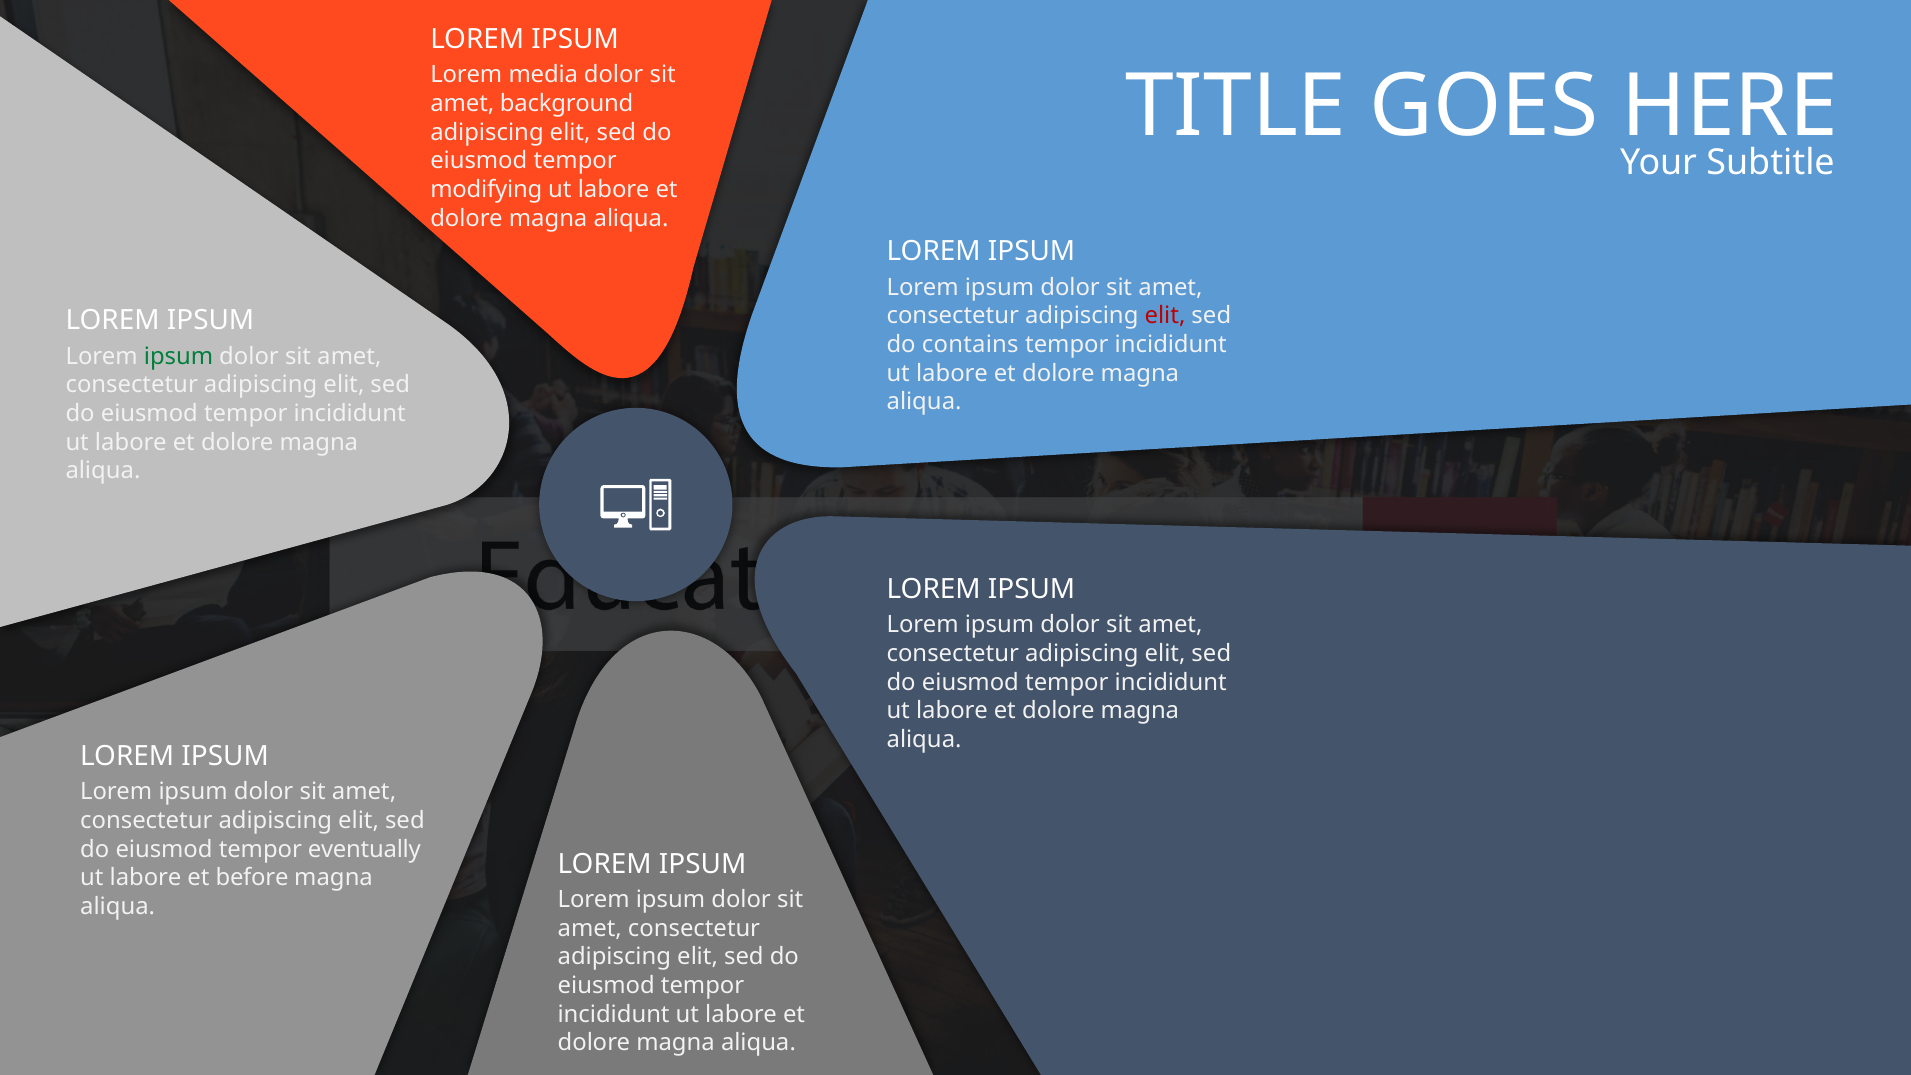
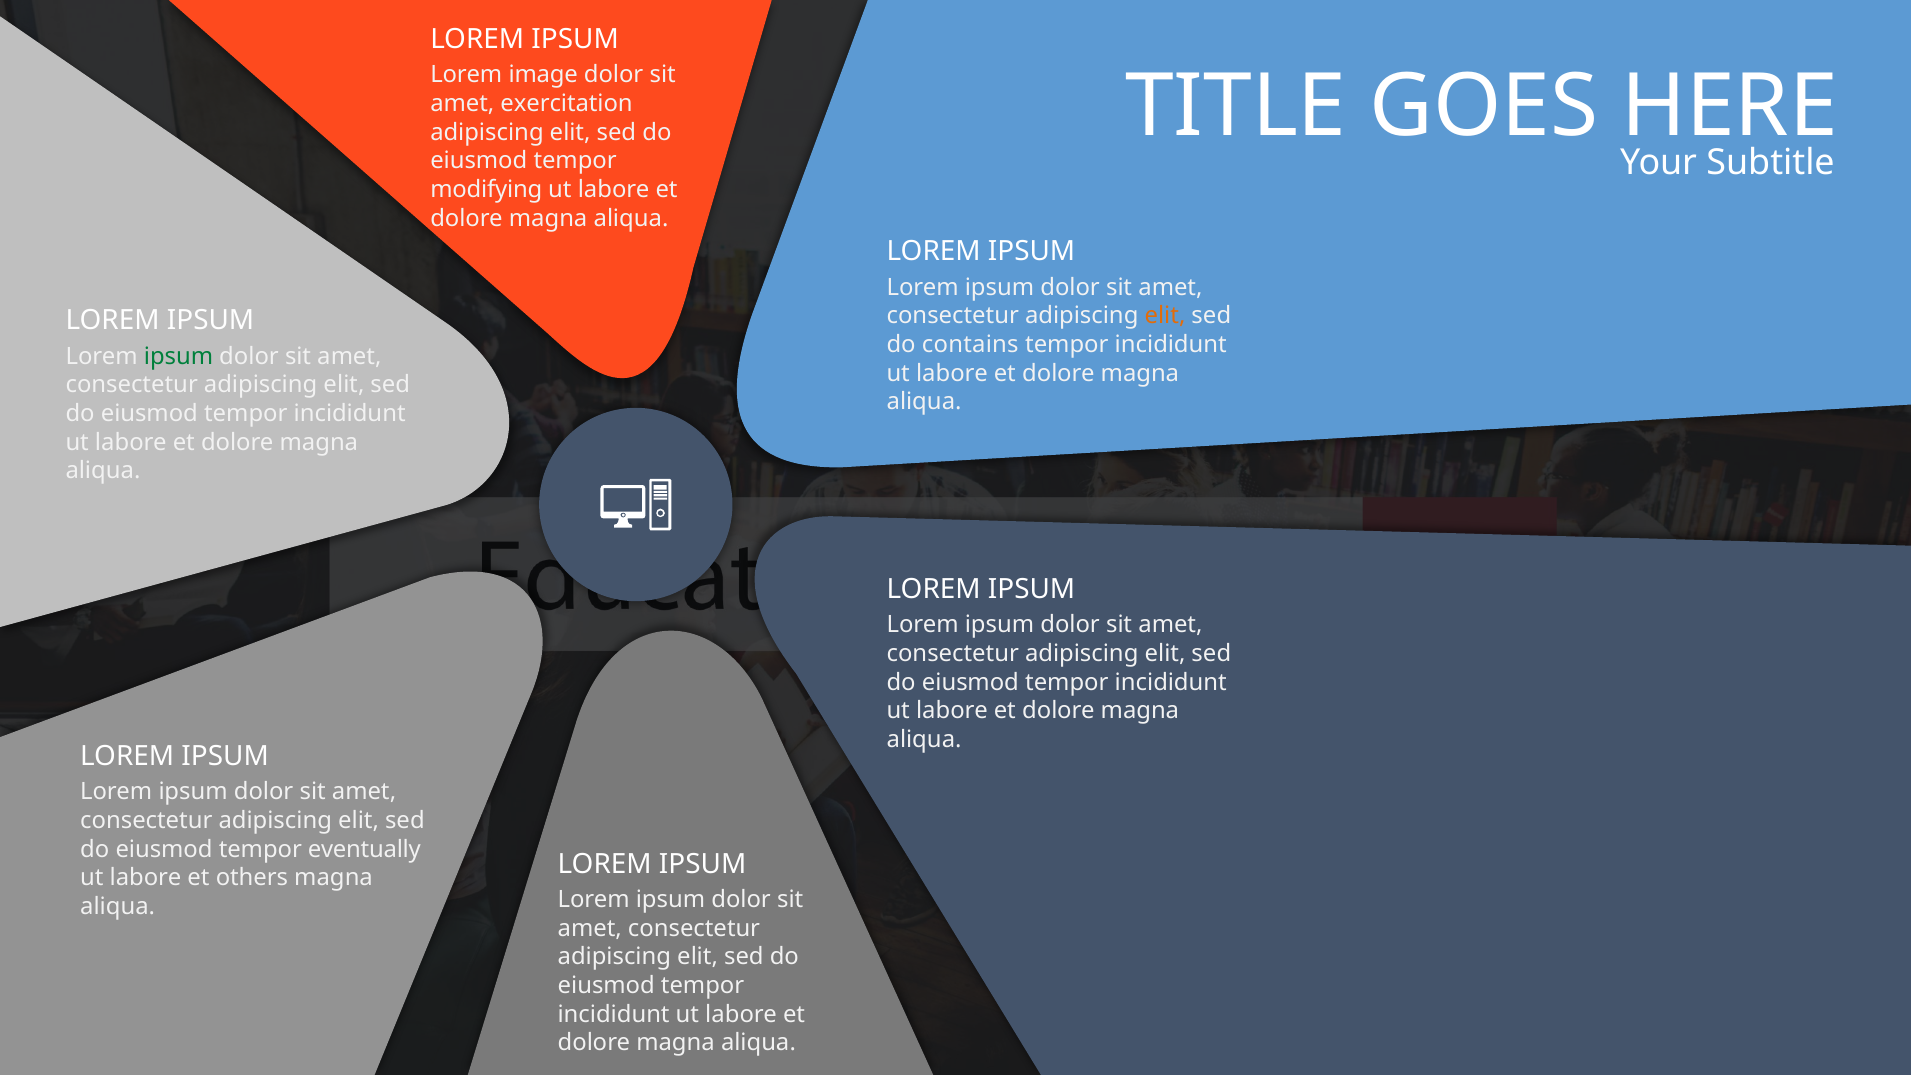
media: media -> image
background: background -> exercitation
elit at (1165, 316) colour: red -> orange
before: before -> others
